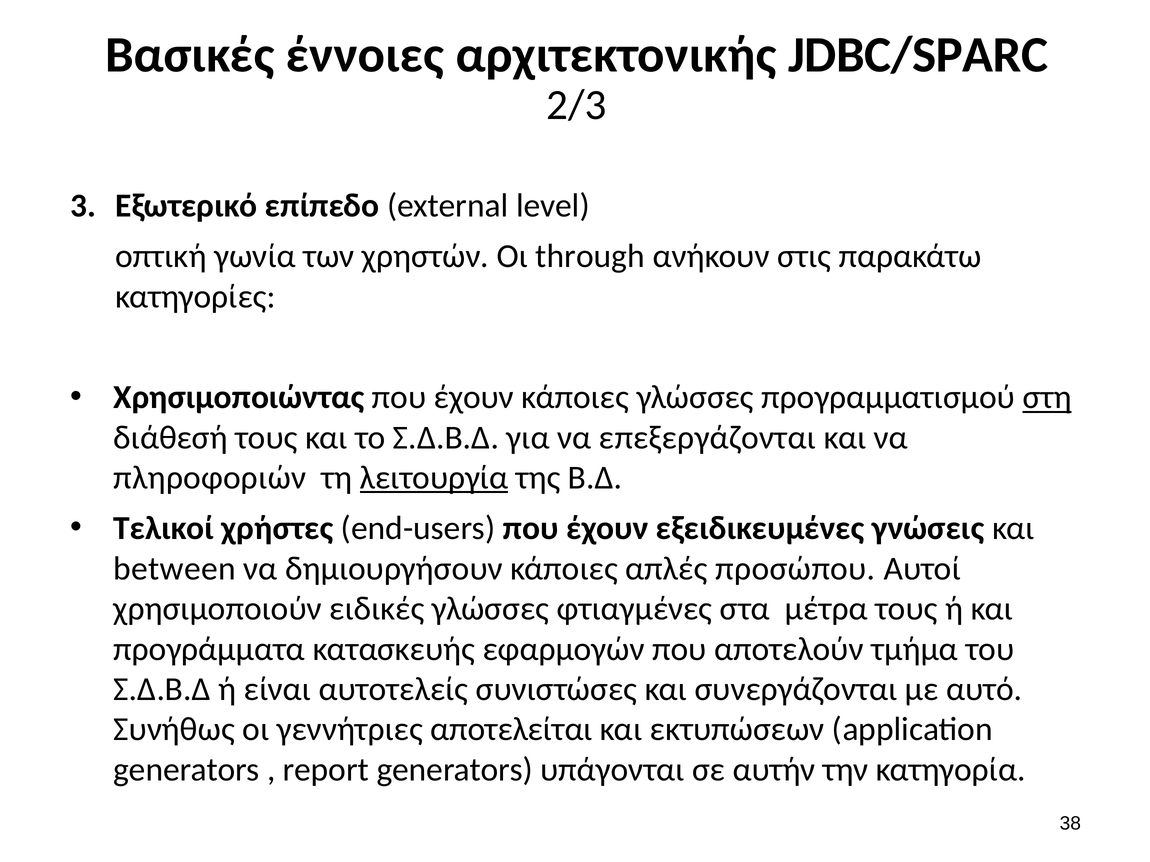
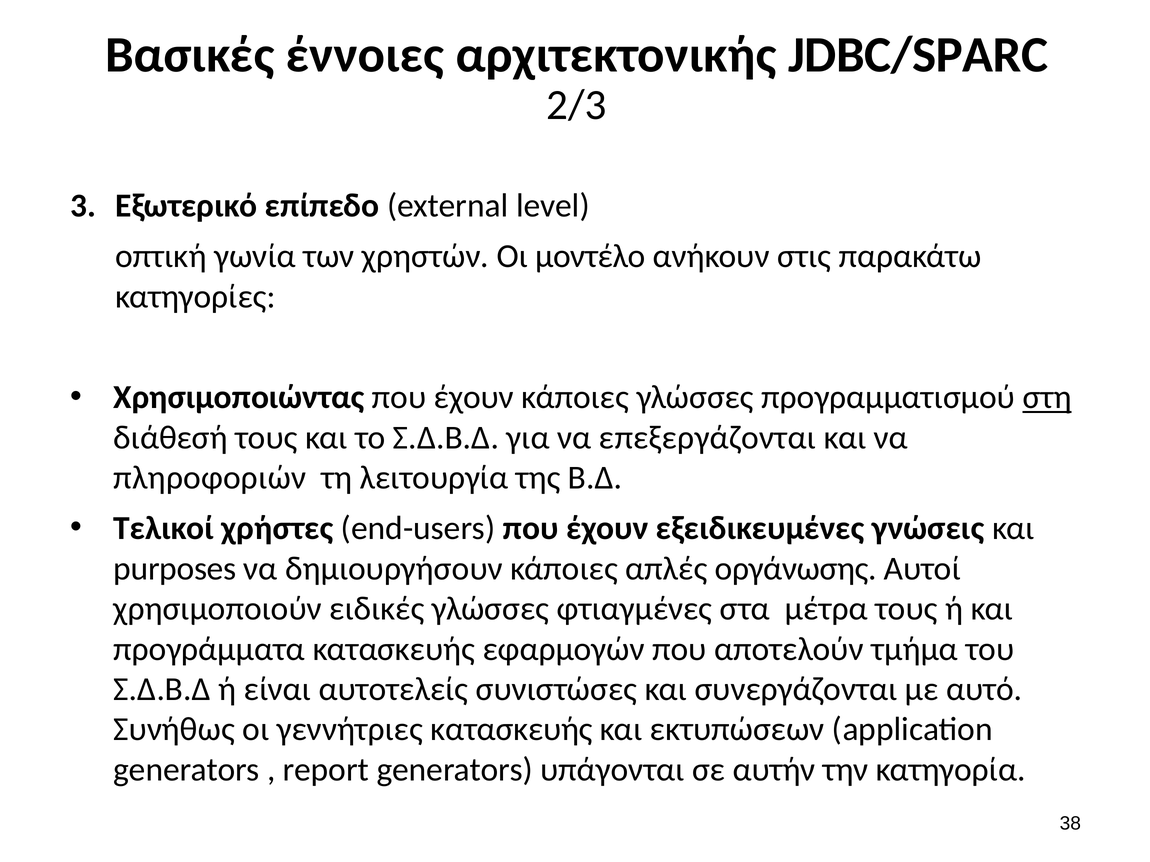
through: through -> μοντέλο
λειτουργία underline: present -> none
between: between -> purposes
προσώπου: προσώπου -> οργάνωσης
γεννήτριες αποτελείται: αποτελείται -> κατασκευής
